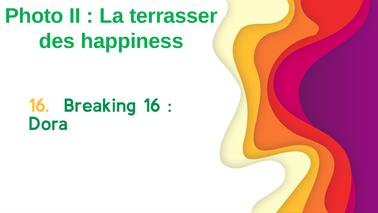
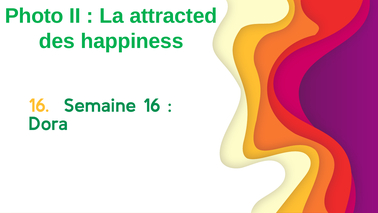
terrasser: terrasser -> attracted
Breaking: Breaking -> Semaine
